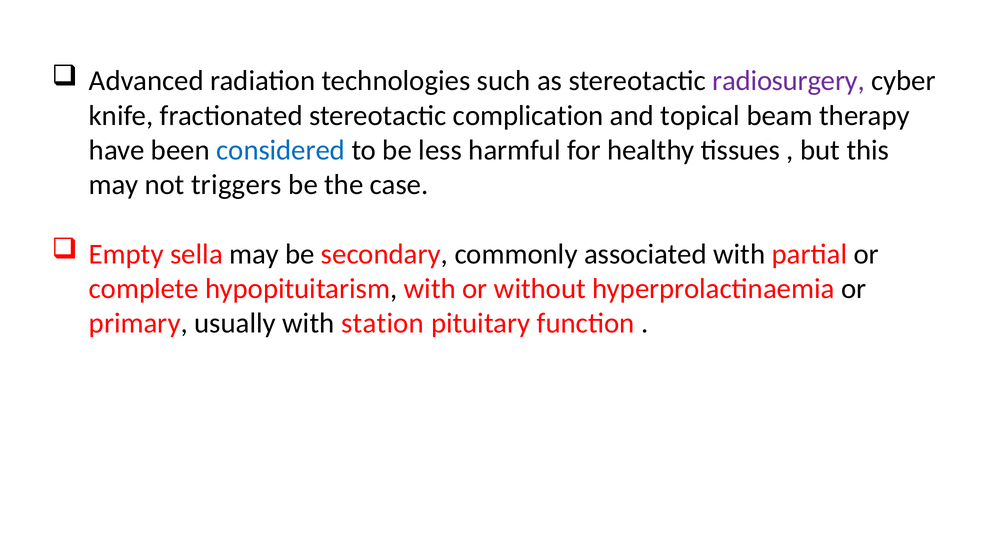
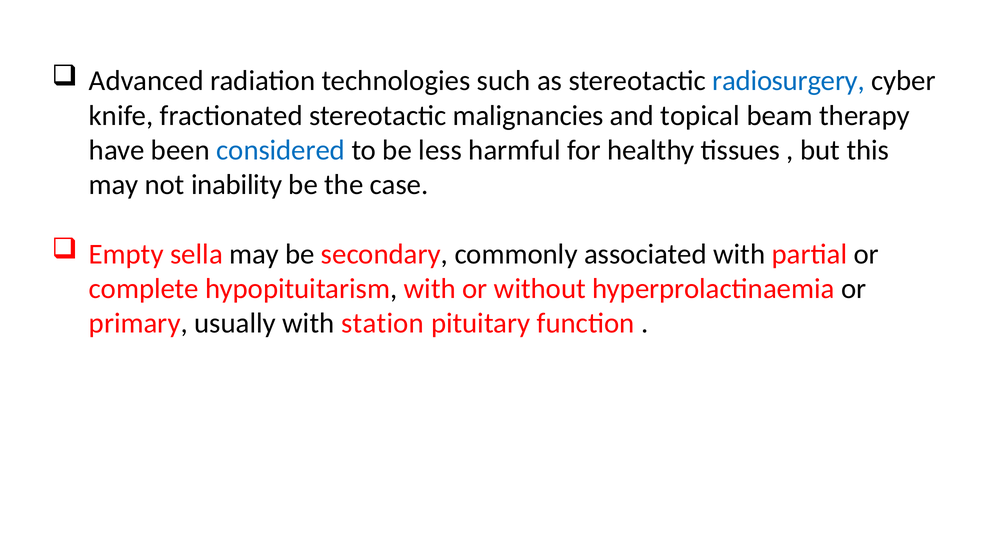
radiosurgery colour: purple -> blue
complication: complication -> malignancies
triggers: triggers -> inability
